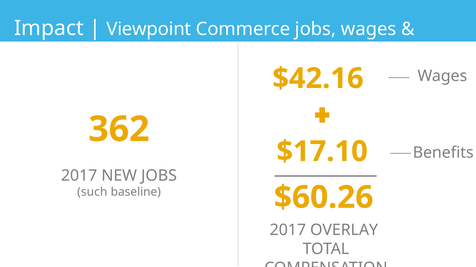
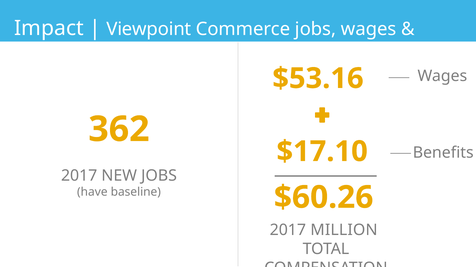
$42.16: $42.16 -> $53.16
such: such -> have
OVERLAY: OVERLAY -> MILLION
